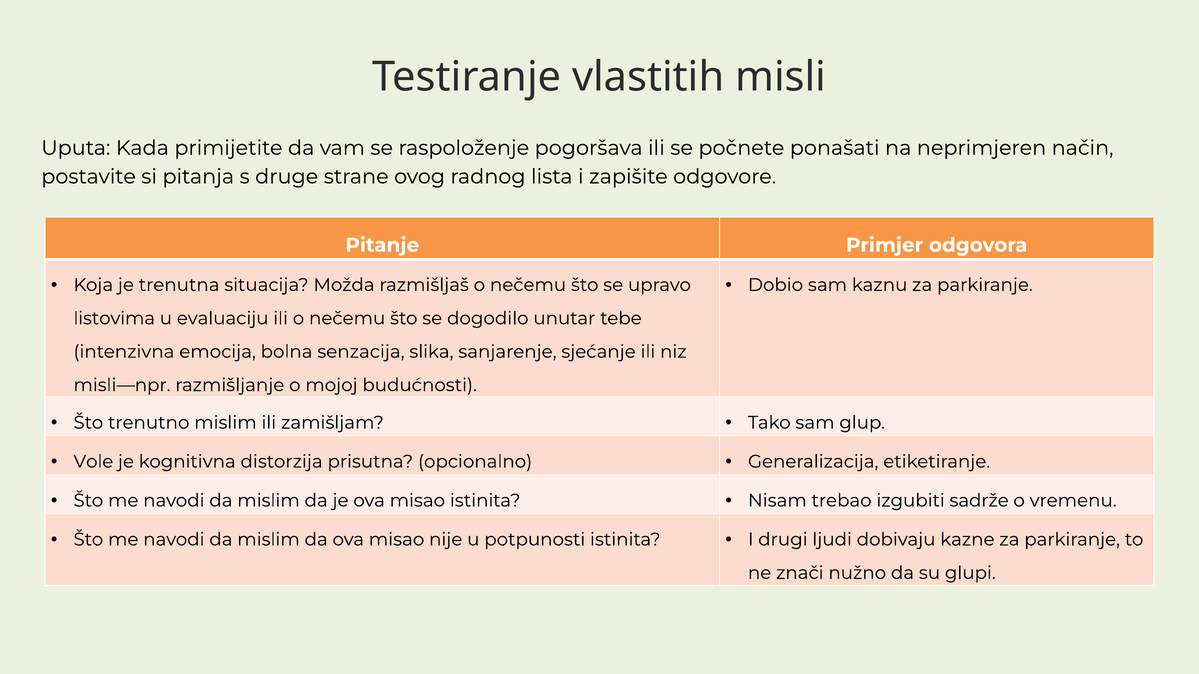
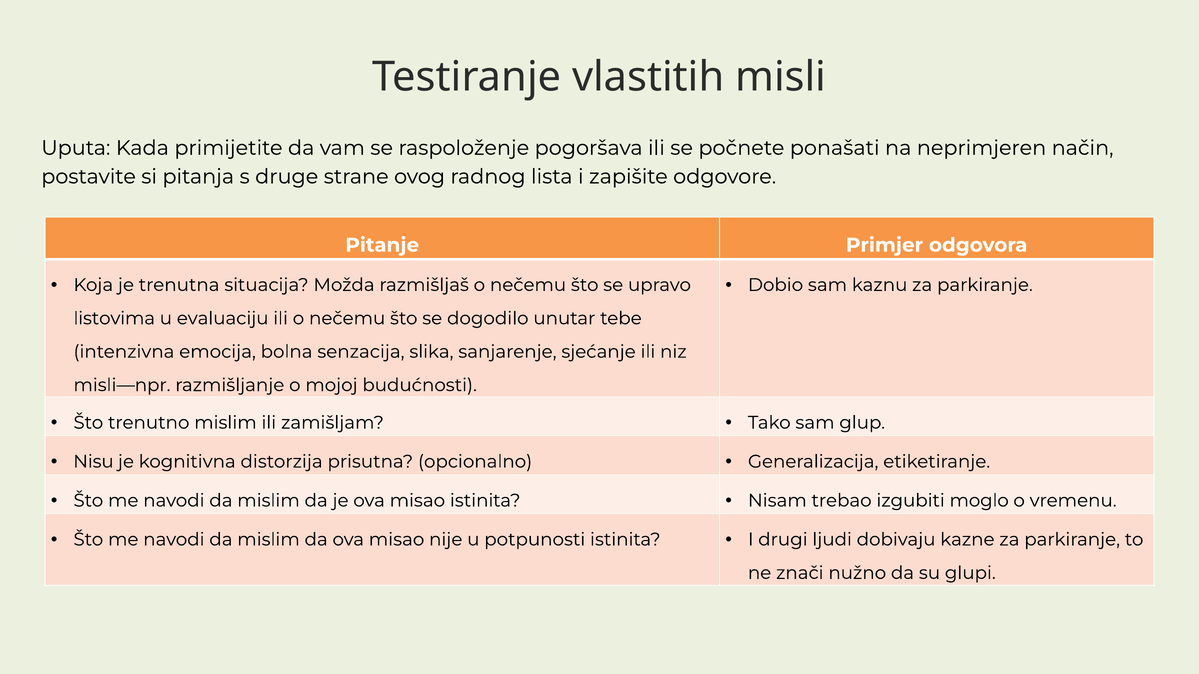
Vole: Vole -> Nisu
sadrže: sadrže -> moglo
